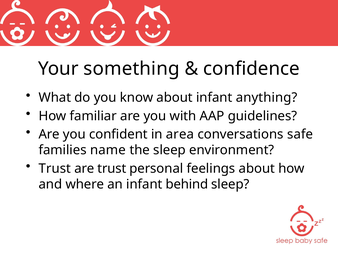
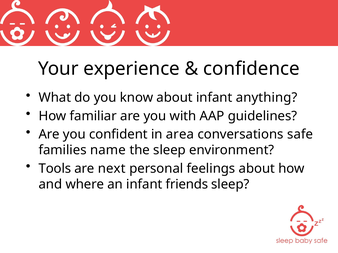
something: something -> experience
Trust at (55, 169): Trust -> Tools
are trust: trust -> next
behind: behind -> friends
